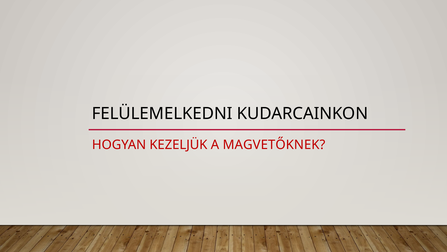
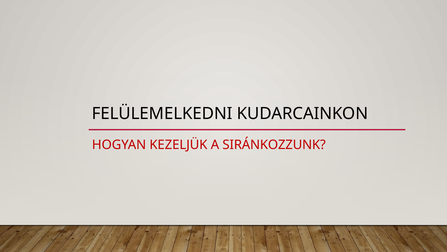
MAGVETŐKNEK: MAGVETŐKNEK -> SIRÁNKOZZUNK
